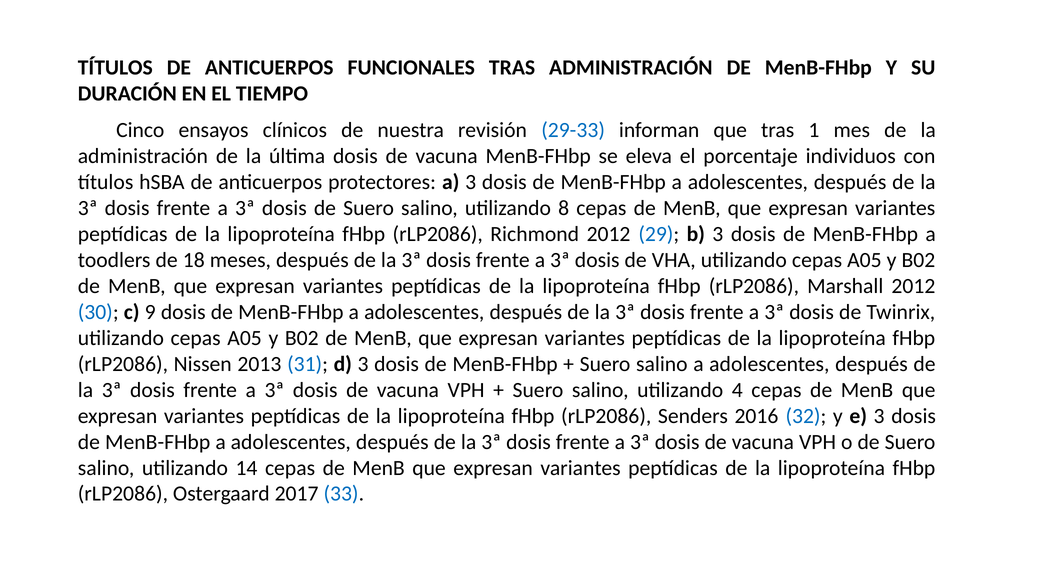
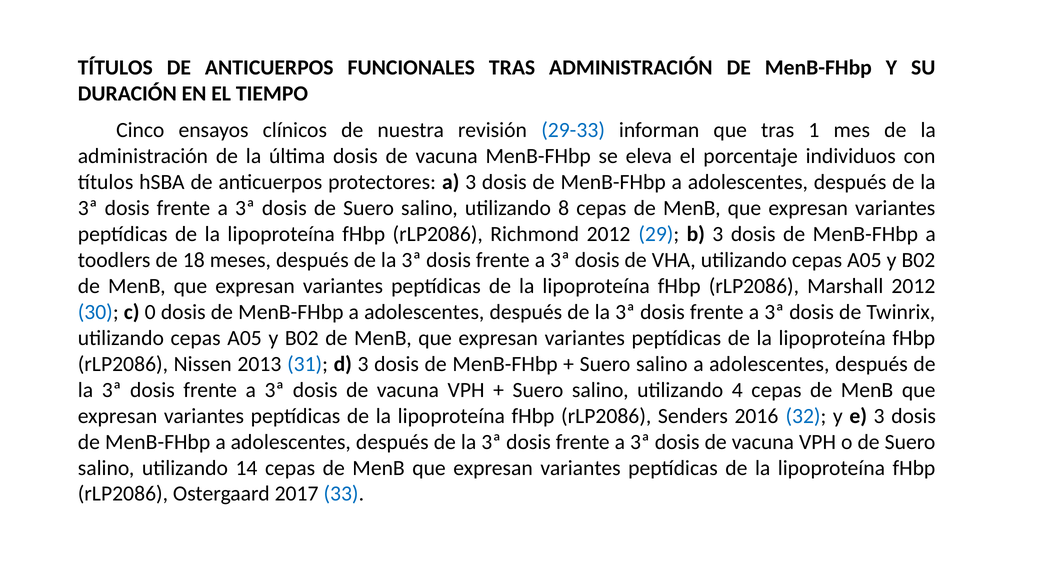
9: 9 -> 0
